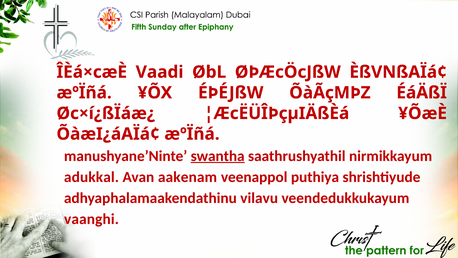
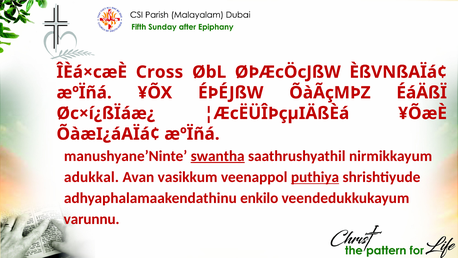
Vaadi: Vaadi -> Cross
aakenam: aakenam -> vasikkum
puthiya underline: none -> present
vilavu: vilavu -> enkilo
vaanghi: vaanghi -> varunnu
